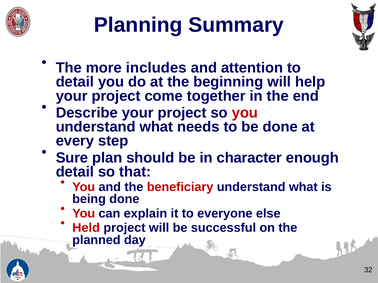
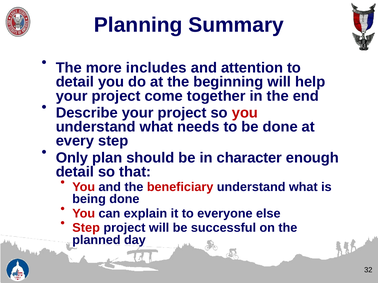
Sure: Sure -> Only
Held at (86, 228): Held -> Step
